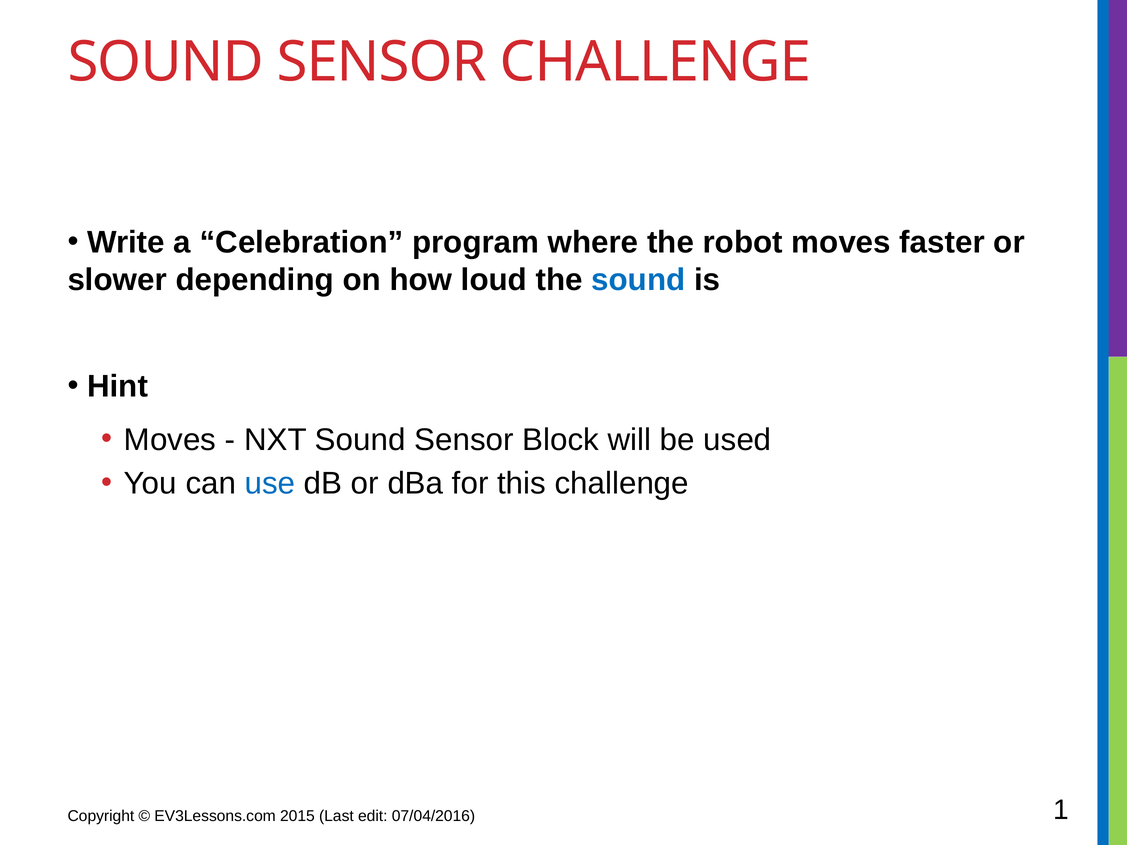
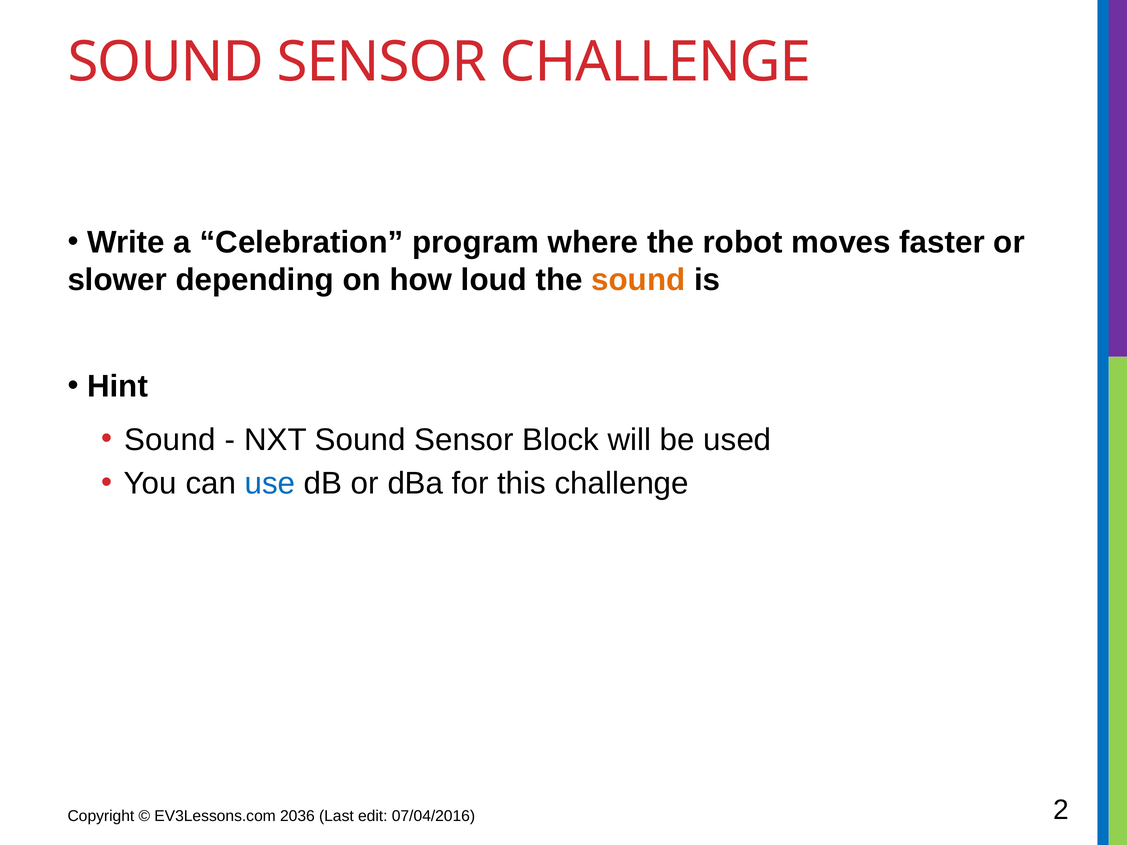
sound at (638, 280) colour: blue -> orange
Moves at (170, 440): Moves -> Sound
2015: 2015 -> 2036
1: 1 -> 2
